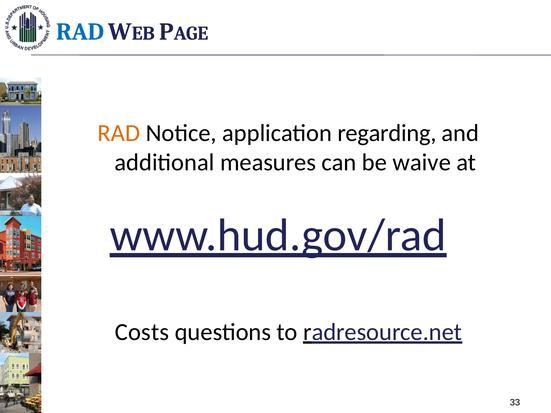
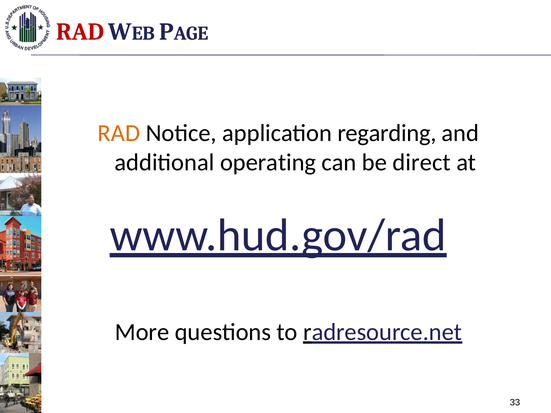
RAD at (80, 32) colour: blue -> red
measures: measures -> operating
waive: waive -> direct
Costs: Costs -> More
